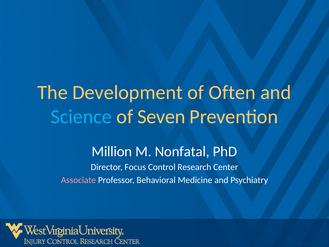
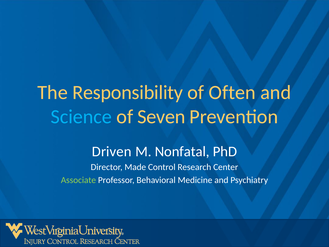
Development: Development -> Responsibility
Million: Million -> Driven
Focus: Focus -> Made
Associate colour: pink -> light green
